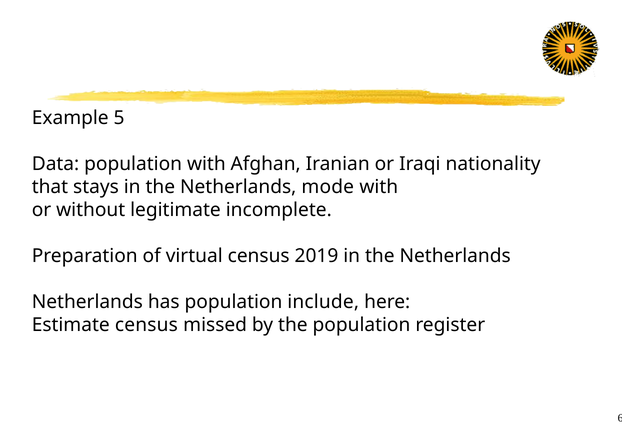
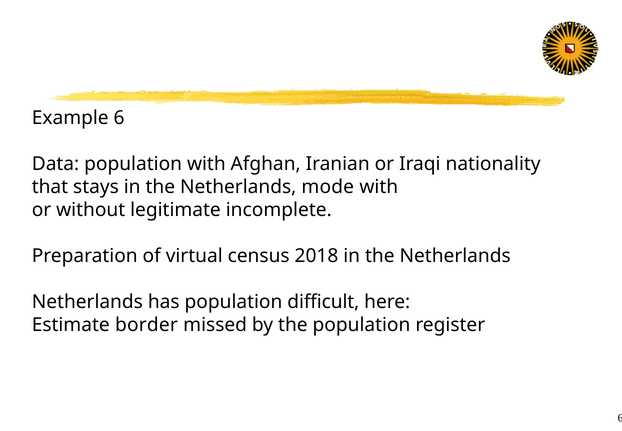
Example 5: 5 -> 6
2019: 2019 -> 2018
include: include -> difficult
Estimate census: census -> border
